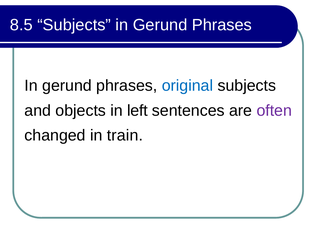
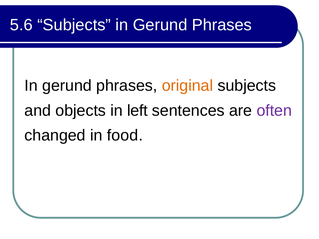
8.5: 8.5 -> 5.6
original colour: blue -> orange
train: train -> food
